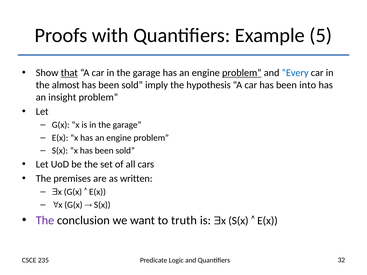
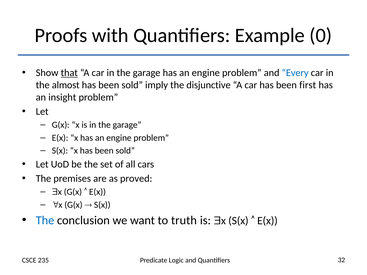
5: 5 -> 0
problem at (242, 73) underline: present -> none
hypothesis: hypothesis -> disjunctive
into: into -> first
written: written -> proved
The at (45, 220) colour: purple -> blue
